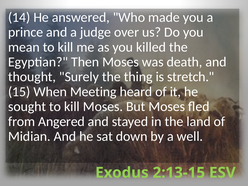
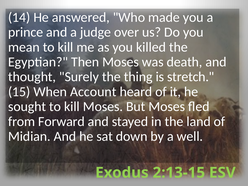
Meeting: Meeting -> Account
Angered: Angered -> Forward
